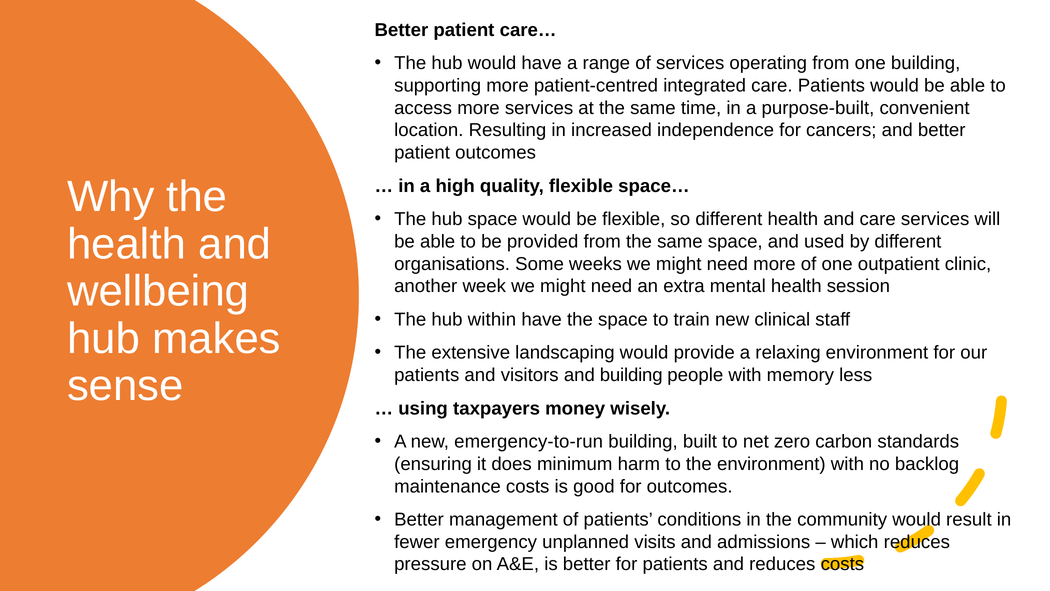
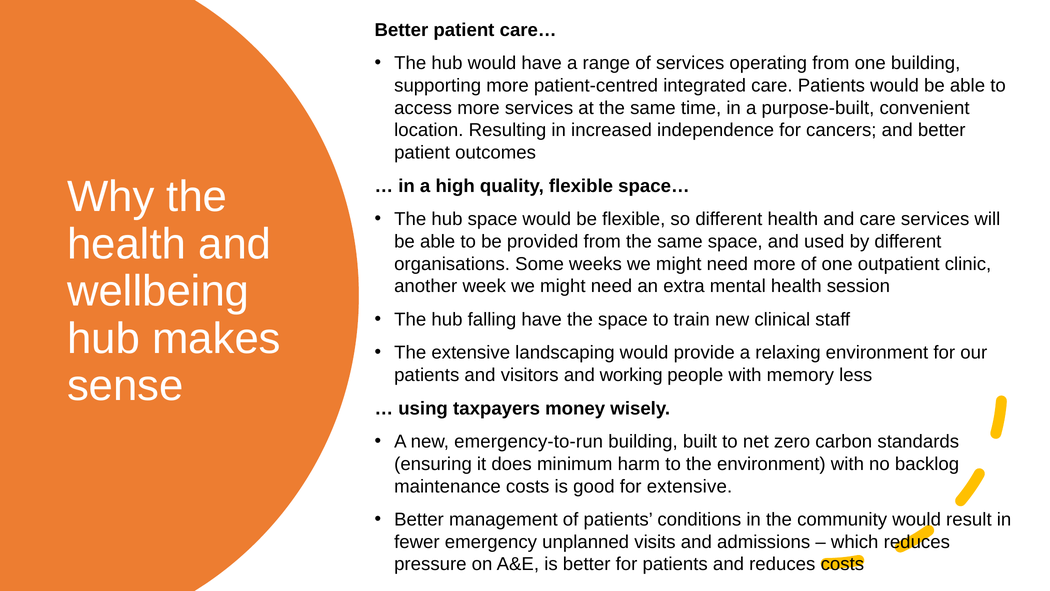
within: within -> falling
and building: building -> working
for outcomes: outcomes -> extensive
